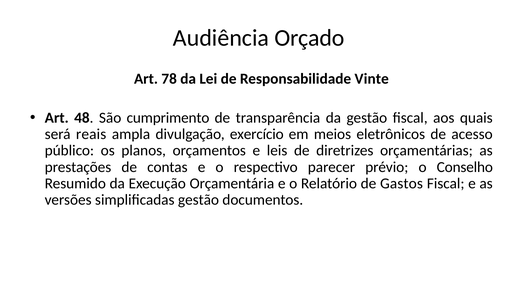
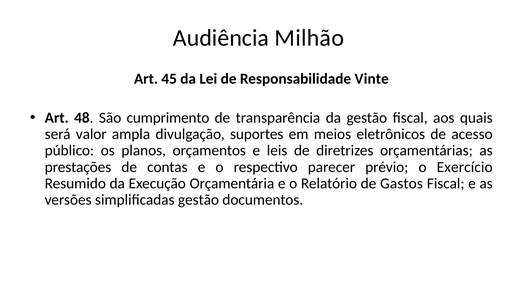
Orçado: Orçado -> Milhão
78: 78 -> 45
reais: reais -> valor
exercício: exercício -> suportes
Conselho: Conselho -> Exercício
